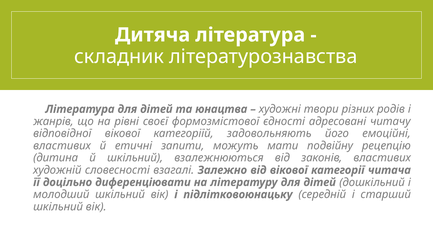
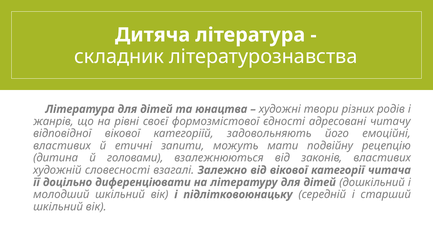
й шкільний: шкільний -> головами
